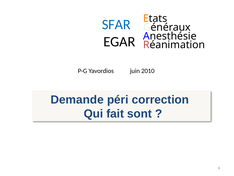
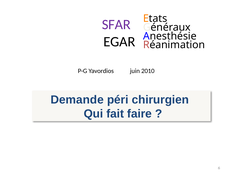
SFAR colour: blue -> purple
correction: correction -> chirurgien
sont: sont -> faire
